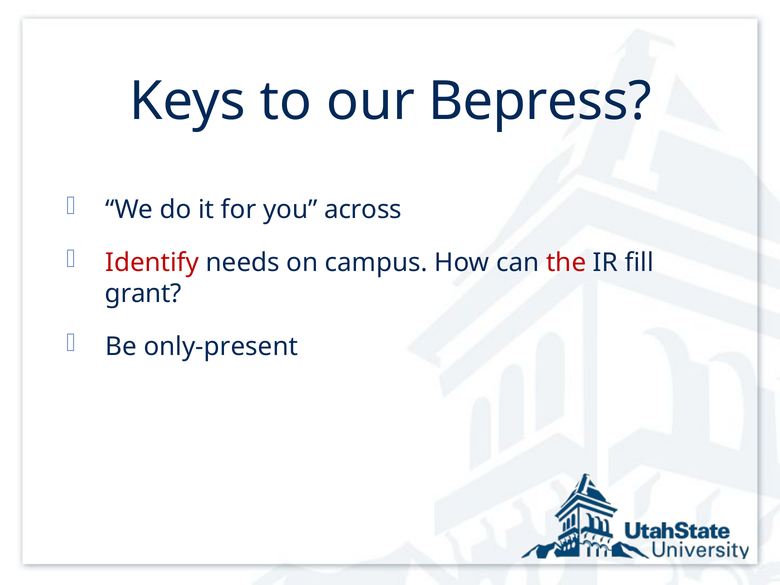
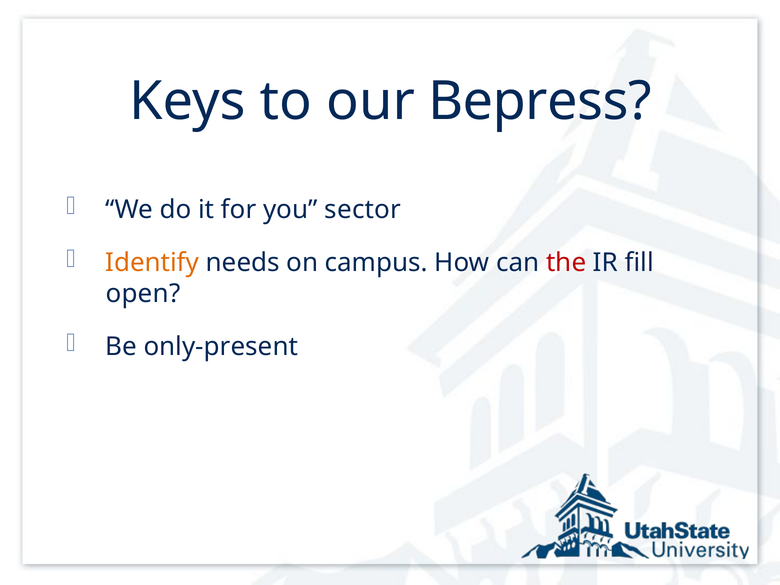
across: across -> sector
Identify colour: red -> orange
grant: grant -> open
